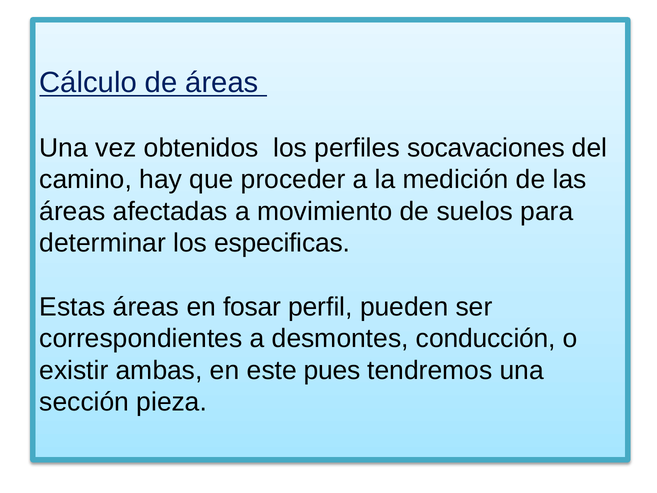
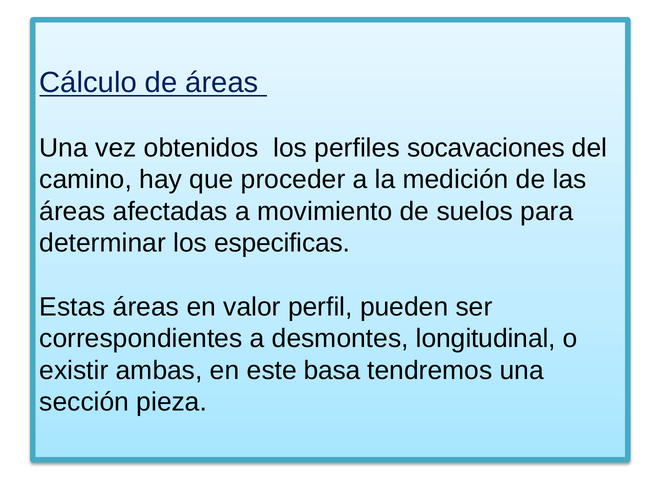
fosar: fosar -> valor
conducción: conducción -> longitudinal
pues: pues -> basa
